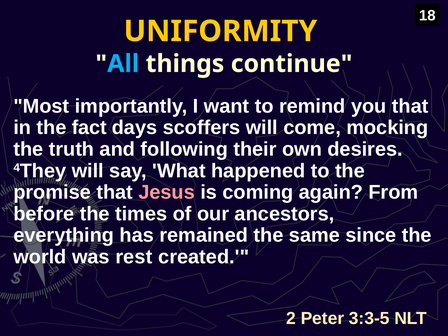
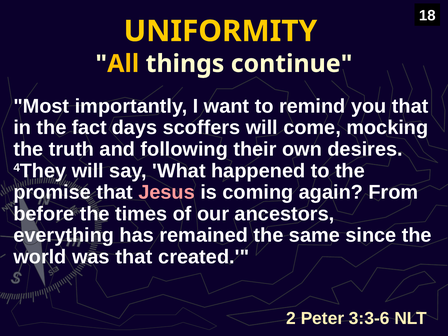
All colour: light blue -> yellow
was rest: rest -> that
3:3-5: 3:3-5 -> 3:3-6
